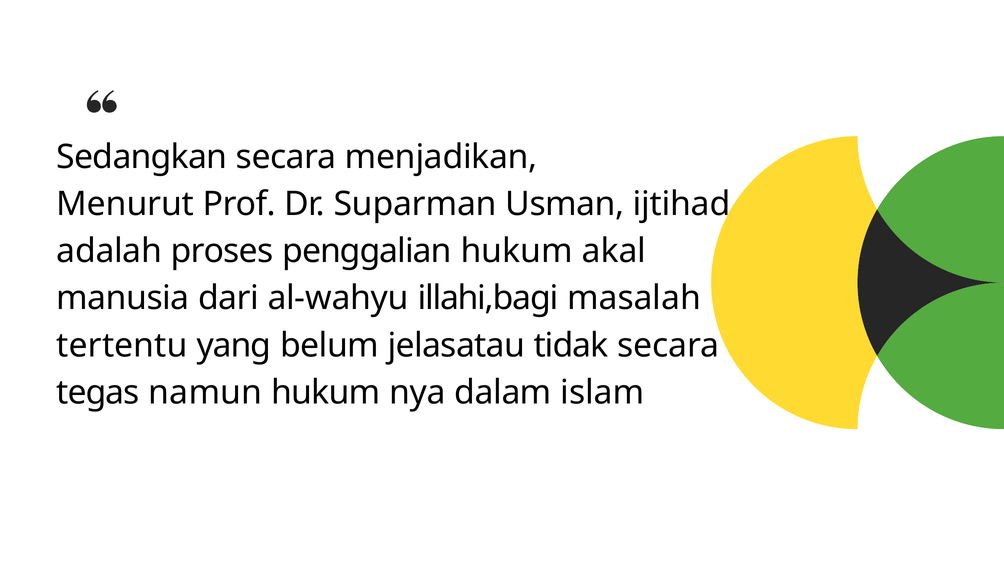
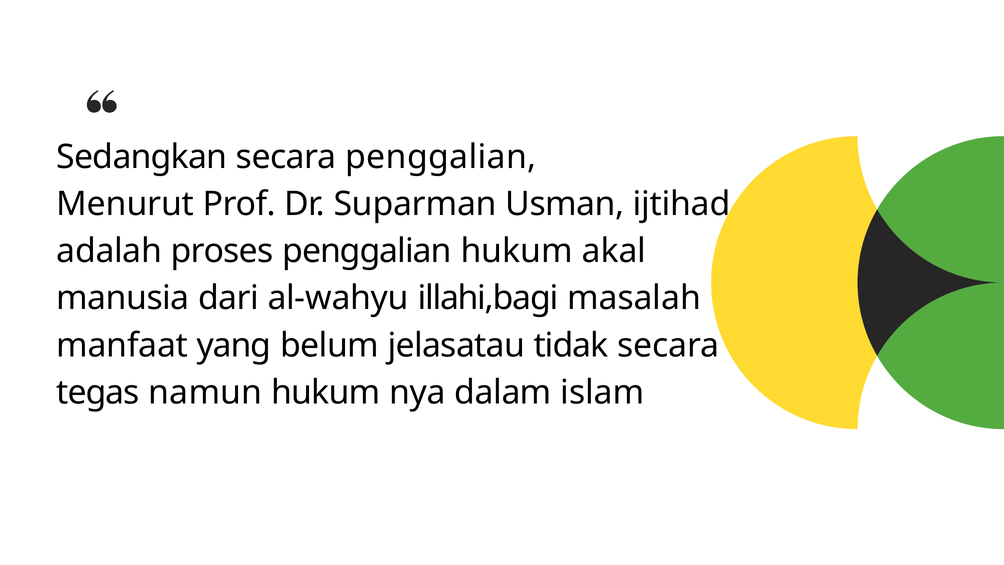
secara menjadikan: menjadikan -> penggalian
tertentu: tertentu -> manfaat
